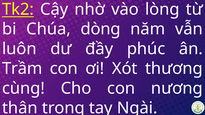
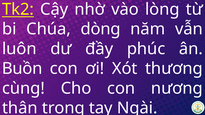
Trầm: Trầm -> Buồn
